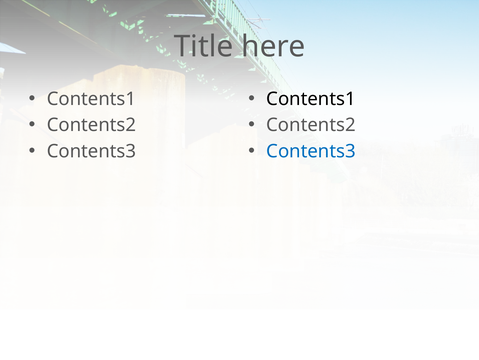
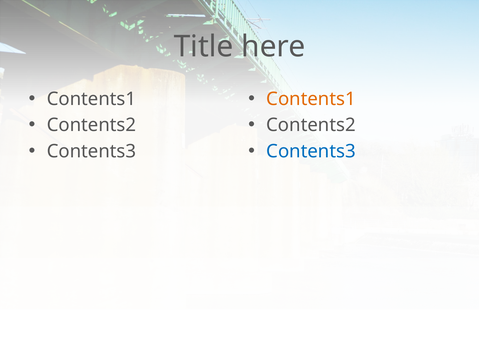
Contents1 at (311, 99) colour: black -> orange
